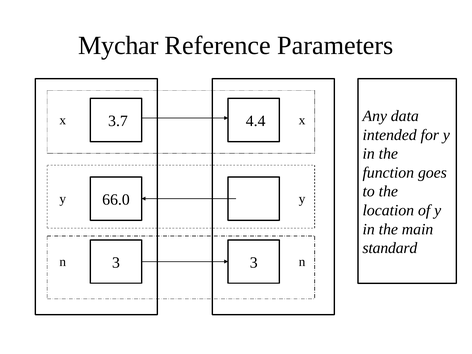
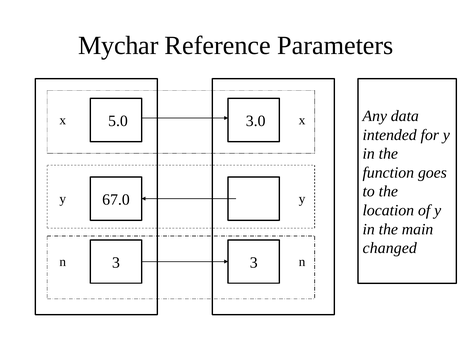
3.7: 3.7 -> 5.0
4.4: 4.4 -> 3.0
66.0: 66.0 -> 67.0
standard: standard -> changed
